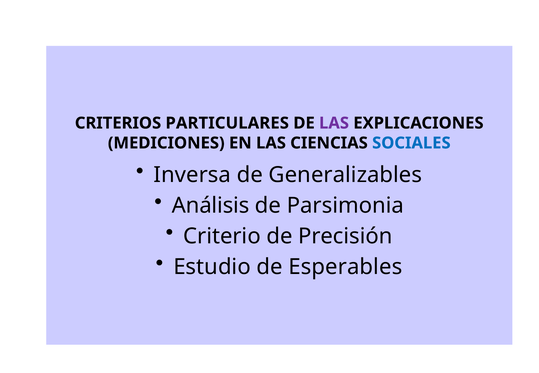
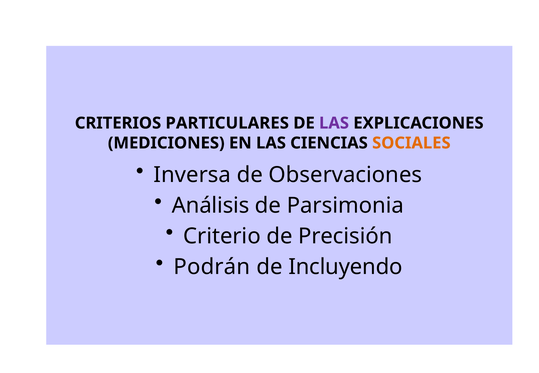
SOCIALES colour: blue -> orange
Generalizables: Generalizables -> Observaciones
Estudio: Estudio -> Podrán
Esperables: Esperables -> Incluyendo
